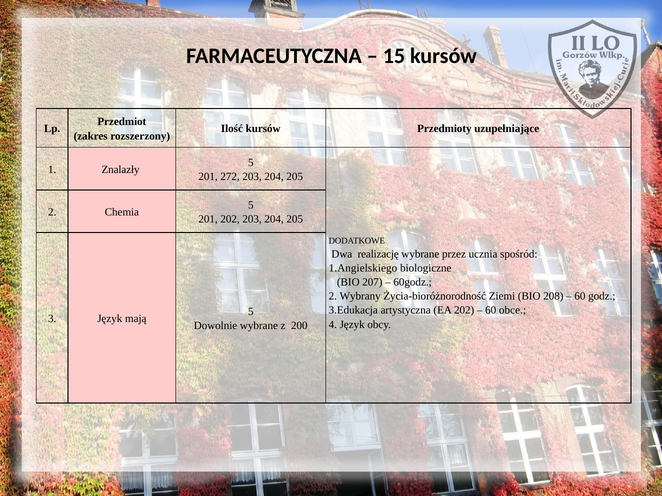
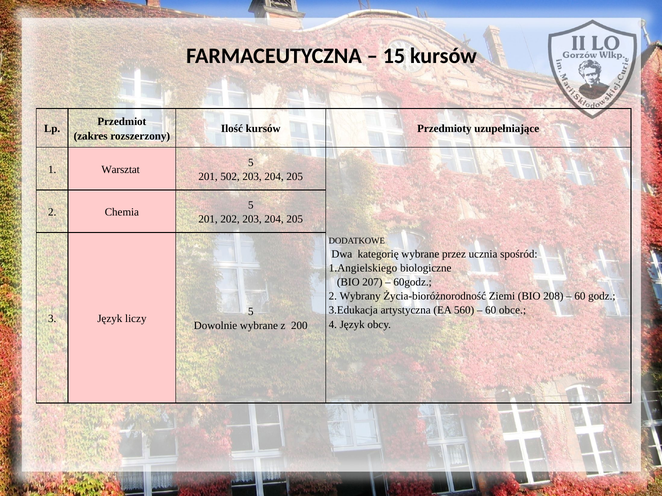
Znalazły: Znalazły -> Warsztat
272: 272 -> 502
realizację: realizację -> kategorię
EA 202: 202 -> 560
mają: mają -> liczy
